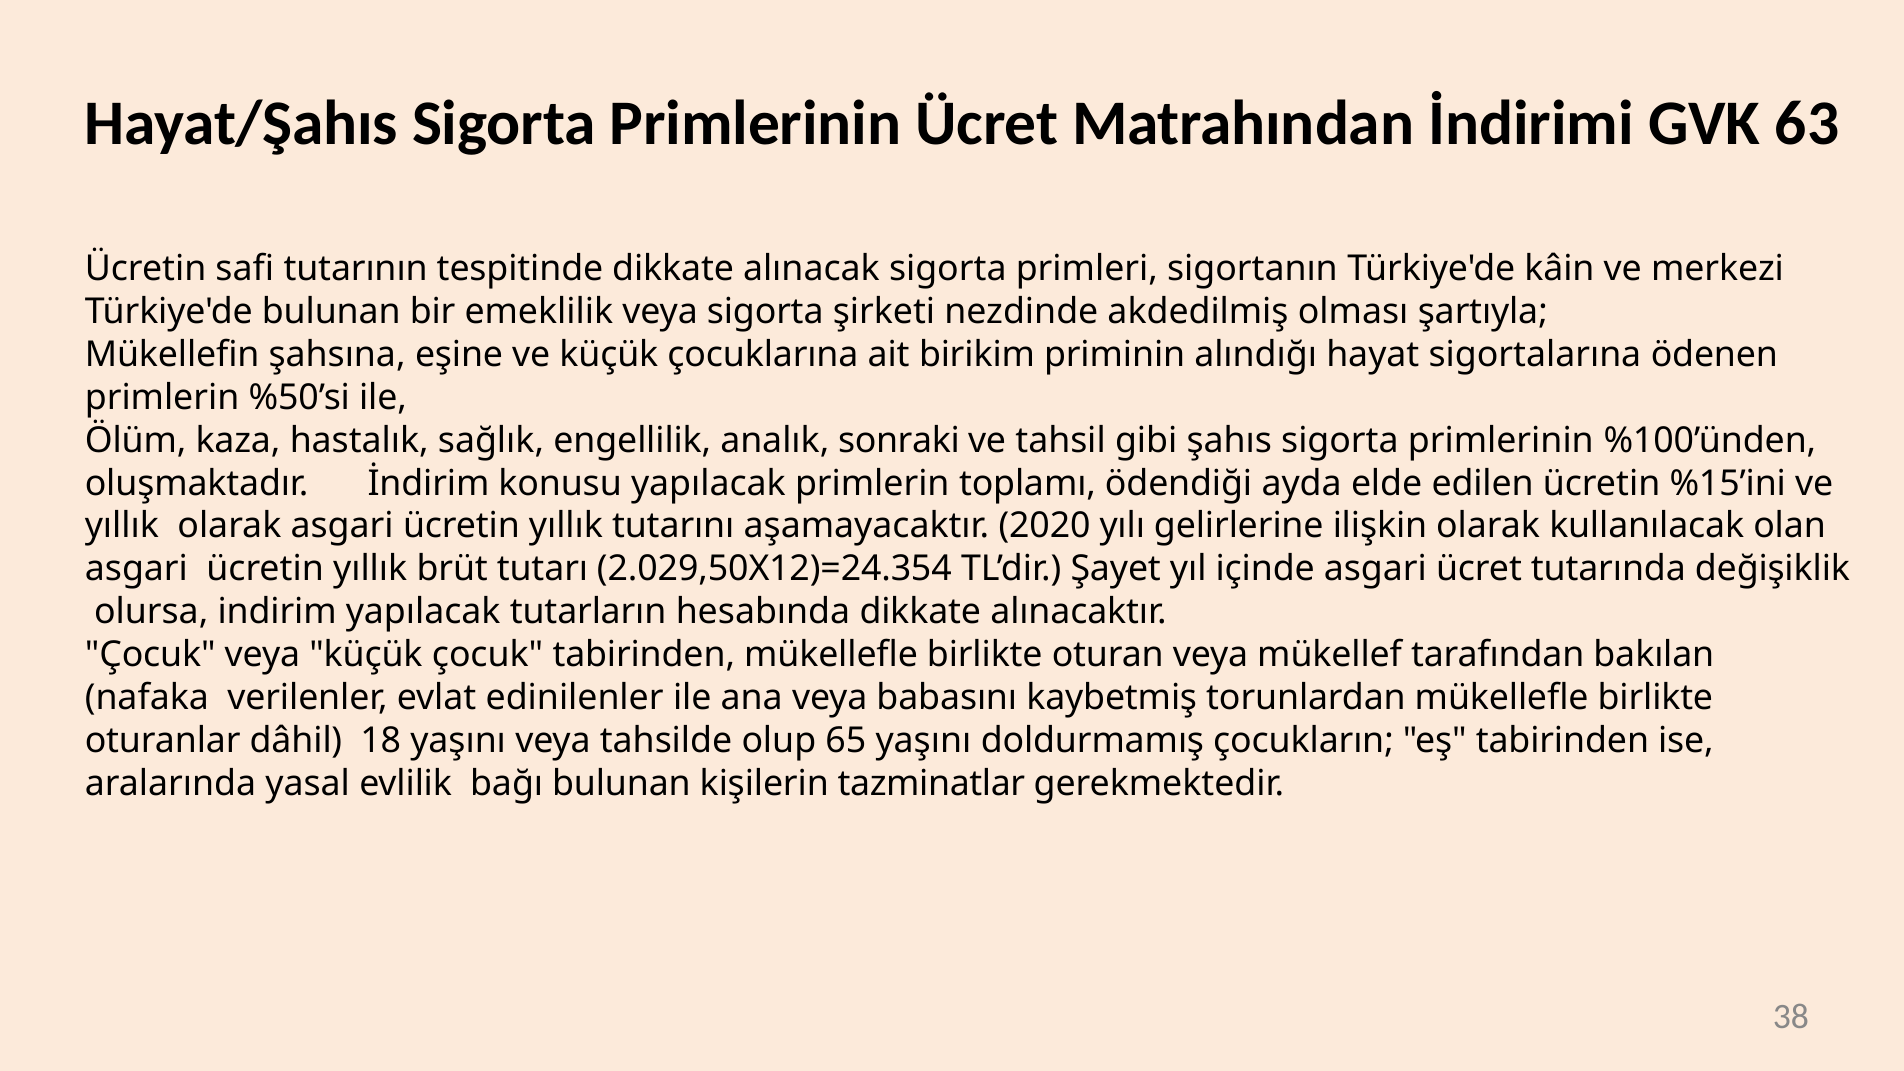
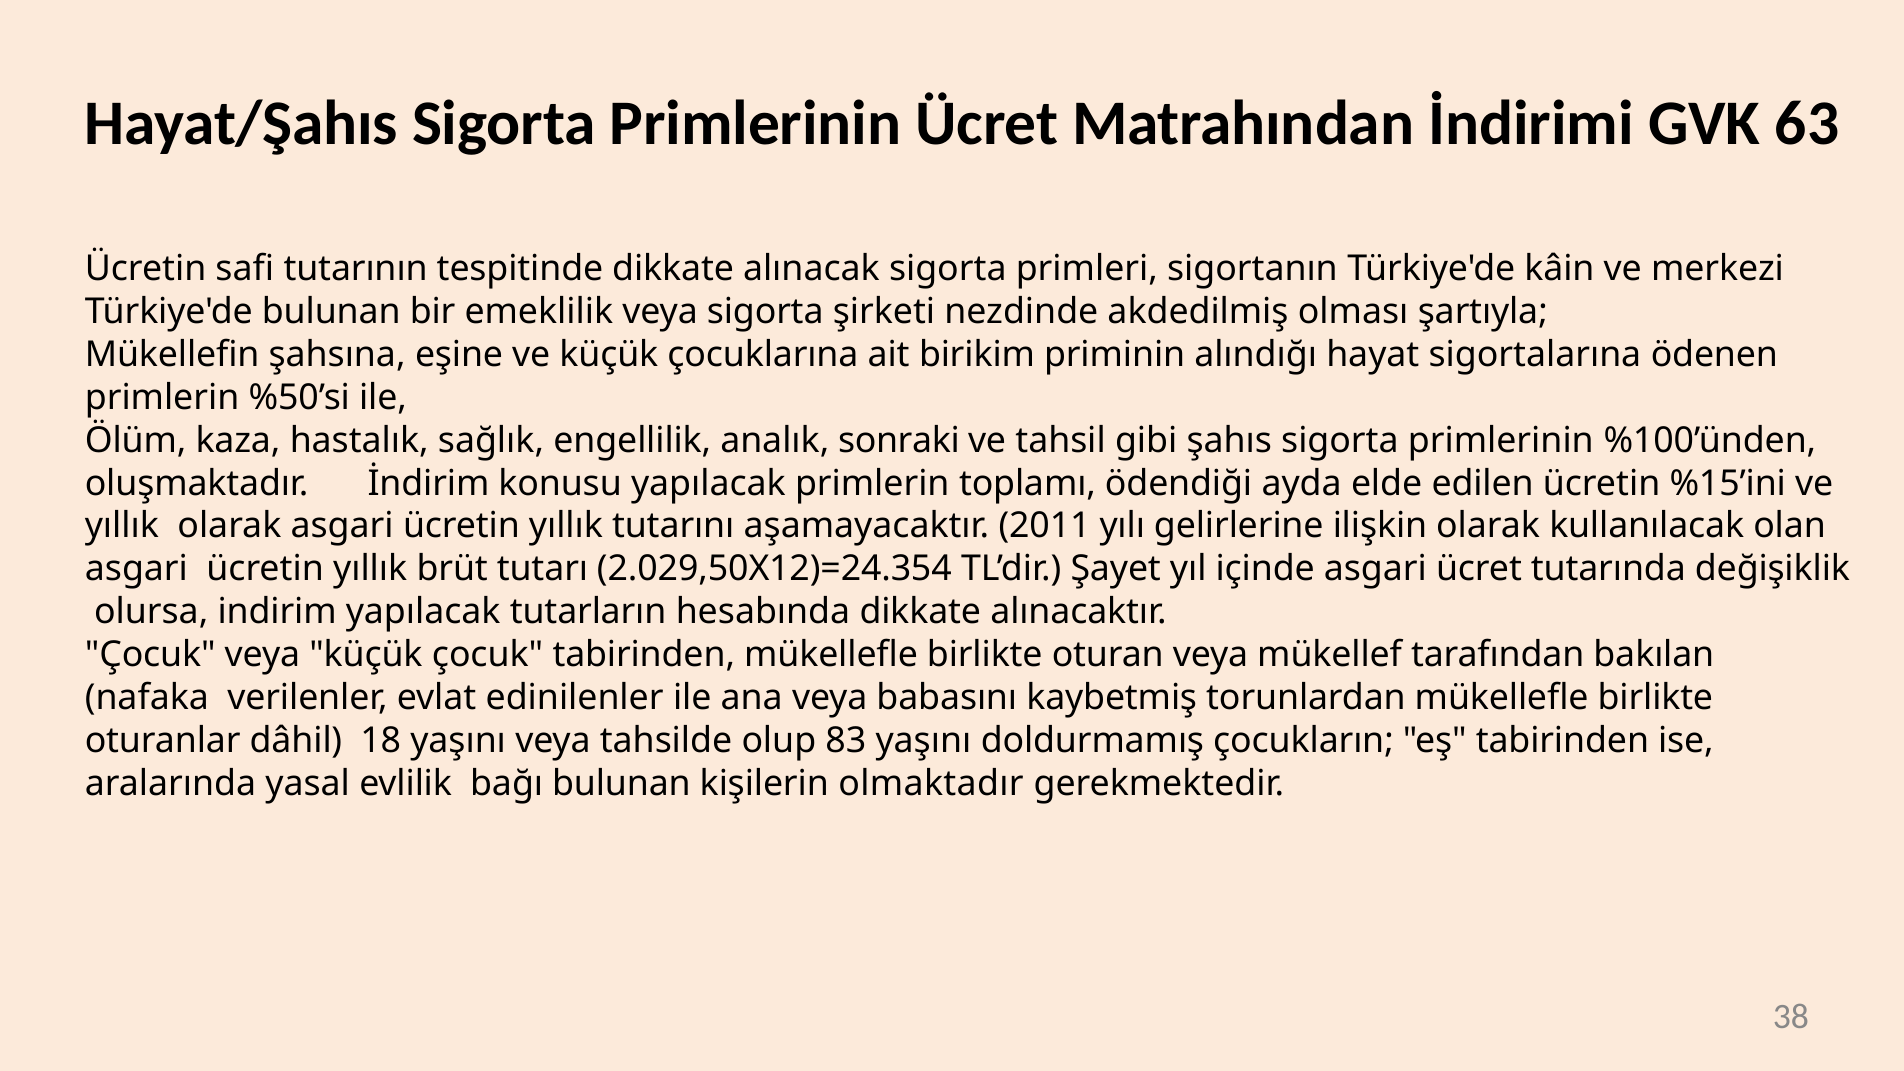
2020: 2020 -> 2011
65: 65 -> 83
tazminatlar: tazminatlar -> olmaktadır
